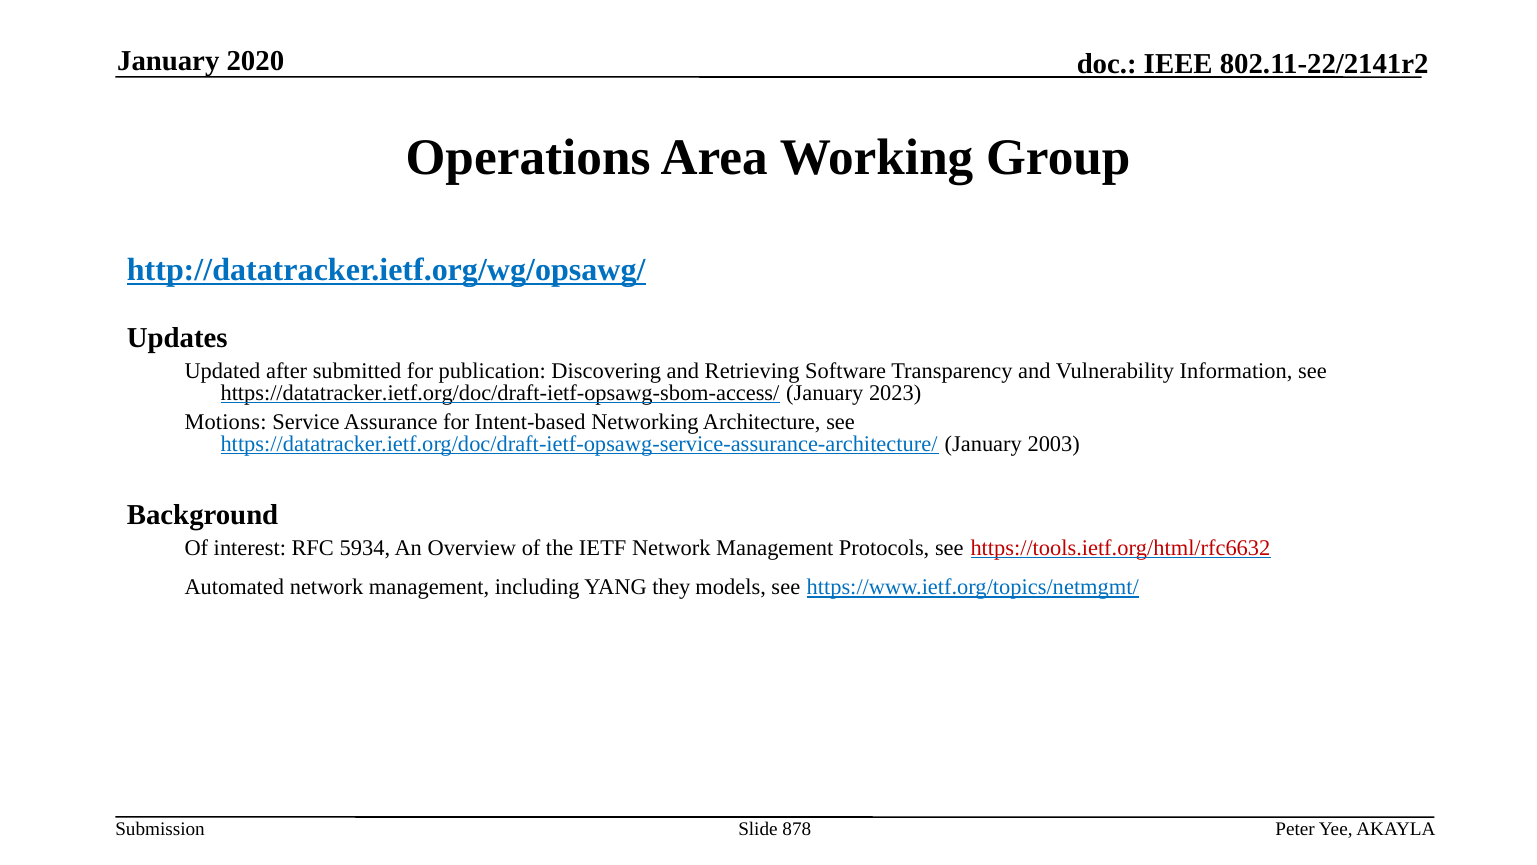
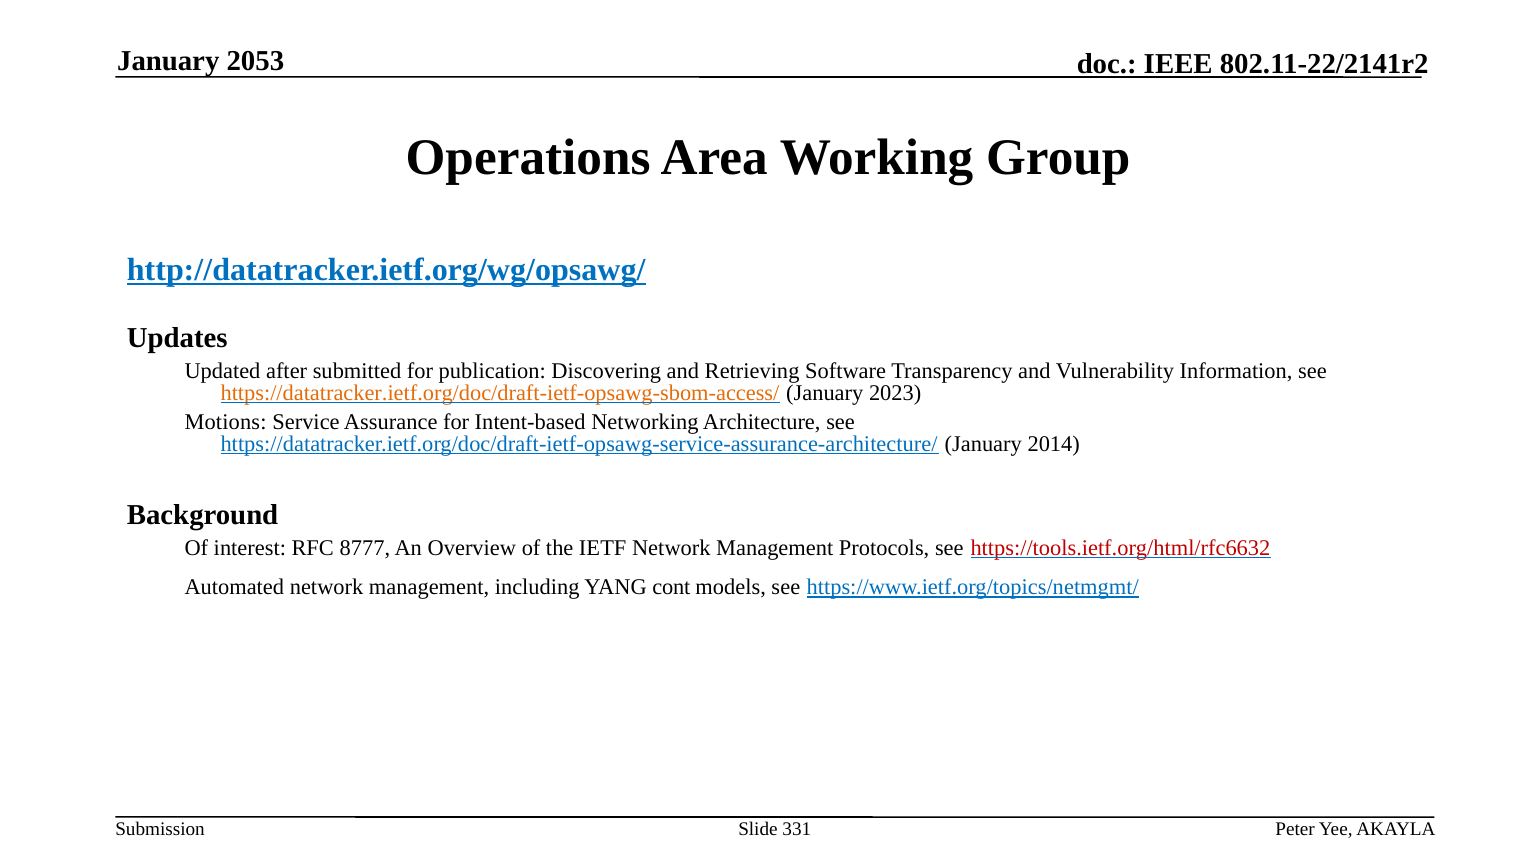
2020: 2020 -> 2053
https://datatracker.ietf.org/doc/draft-ietf-opsawg-sbom-access/ colour: black -> orange
2003: 2003 -> 2014
5934: 5934 -> 8777
they: they -> cont
878: 878 -> 331
